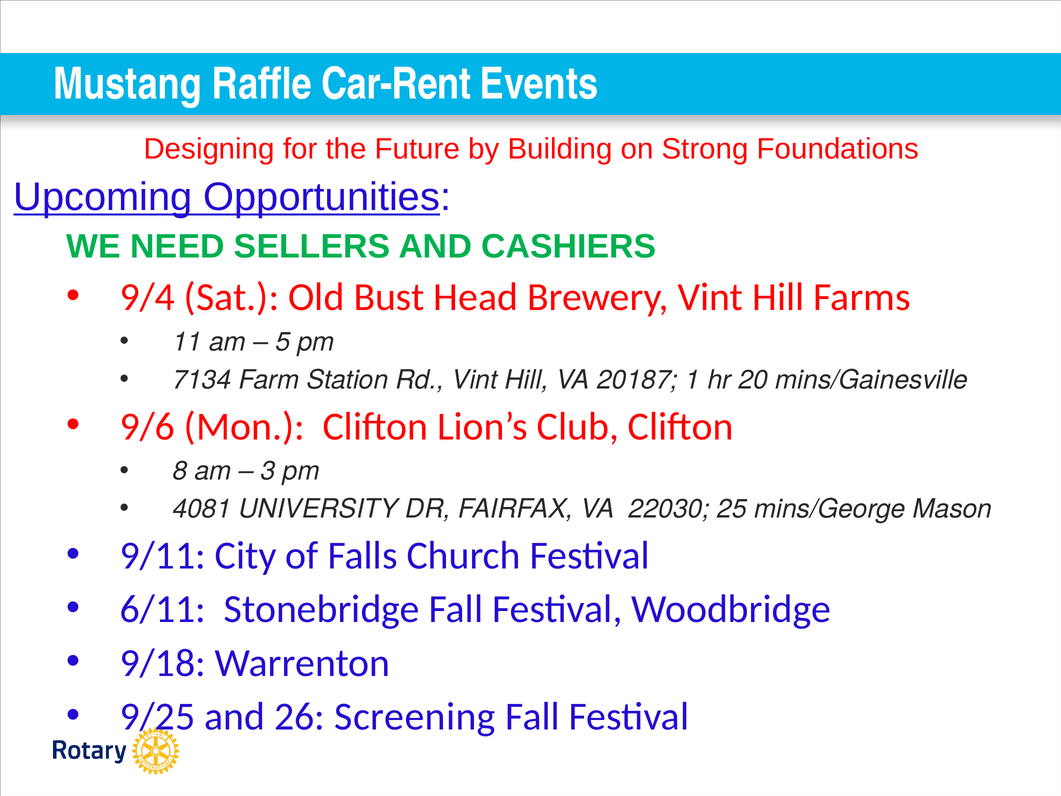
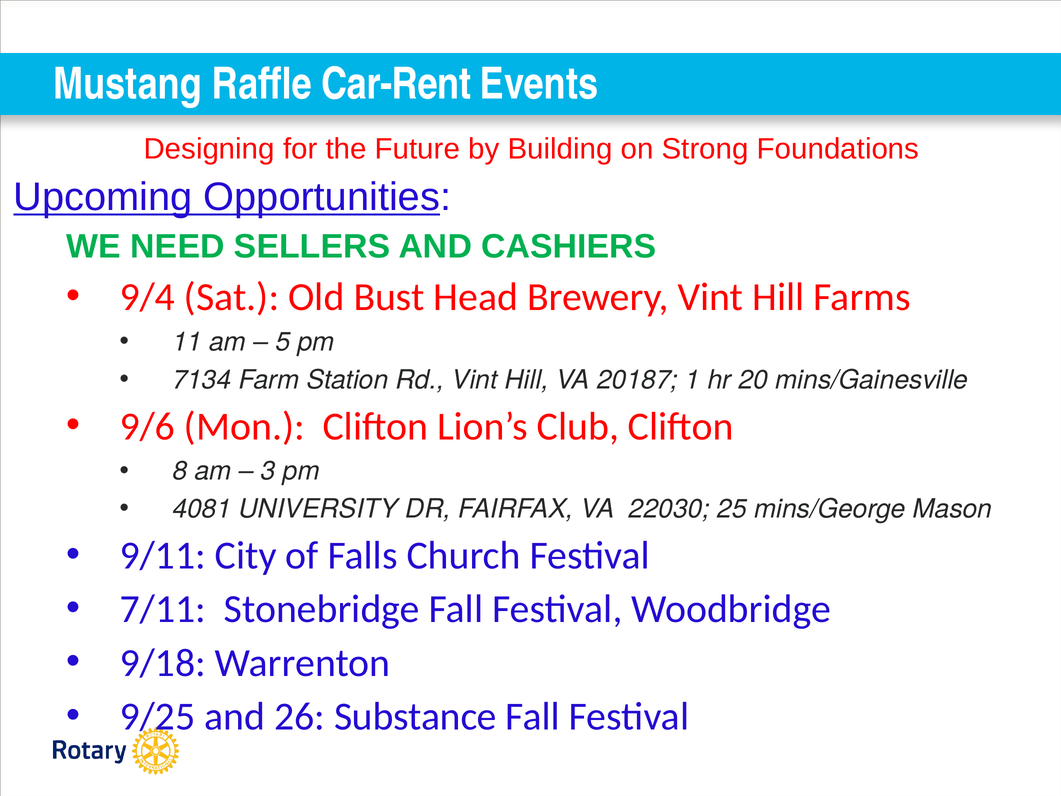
6/11: 6/11 -> 7/11
Screening: Screening -> Substance
